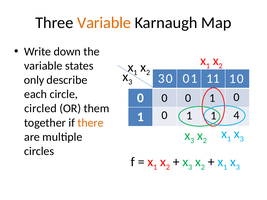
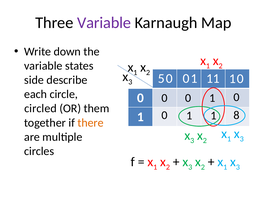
Variable at (104, 23) colour: orange -> purple
3 at (161, 79): 3 -> 5
only: only -> side
4: 4 -> 8
